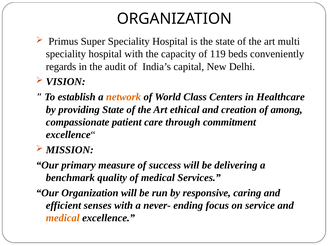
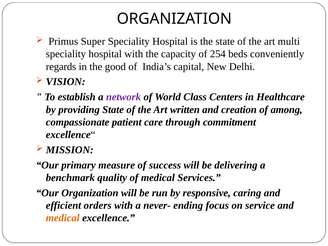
119: 119 -> 254
audit: audit -> good
network colour: orange -> purple
ethical: ethical -> written
senses: senses -> orders
